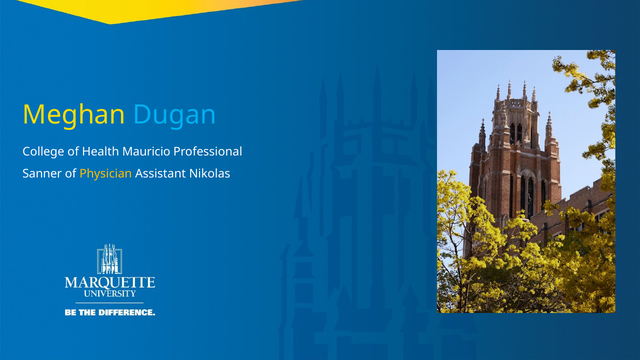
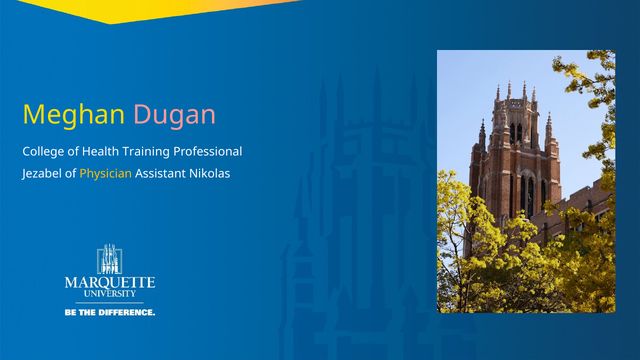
Dugan colour: light blue -> pink
Mauricio: Mauricio -> Training
Sanner: Sanner -> Jezabel
